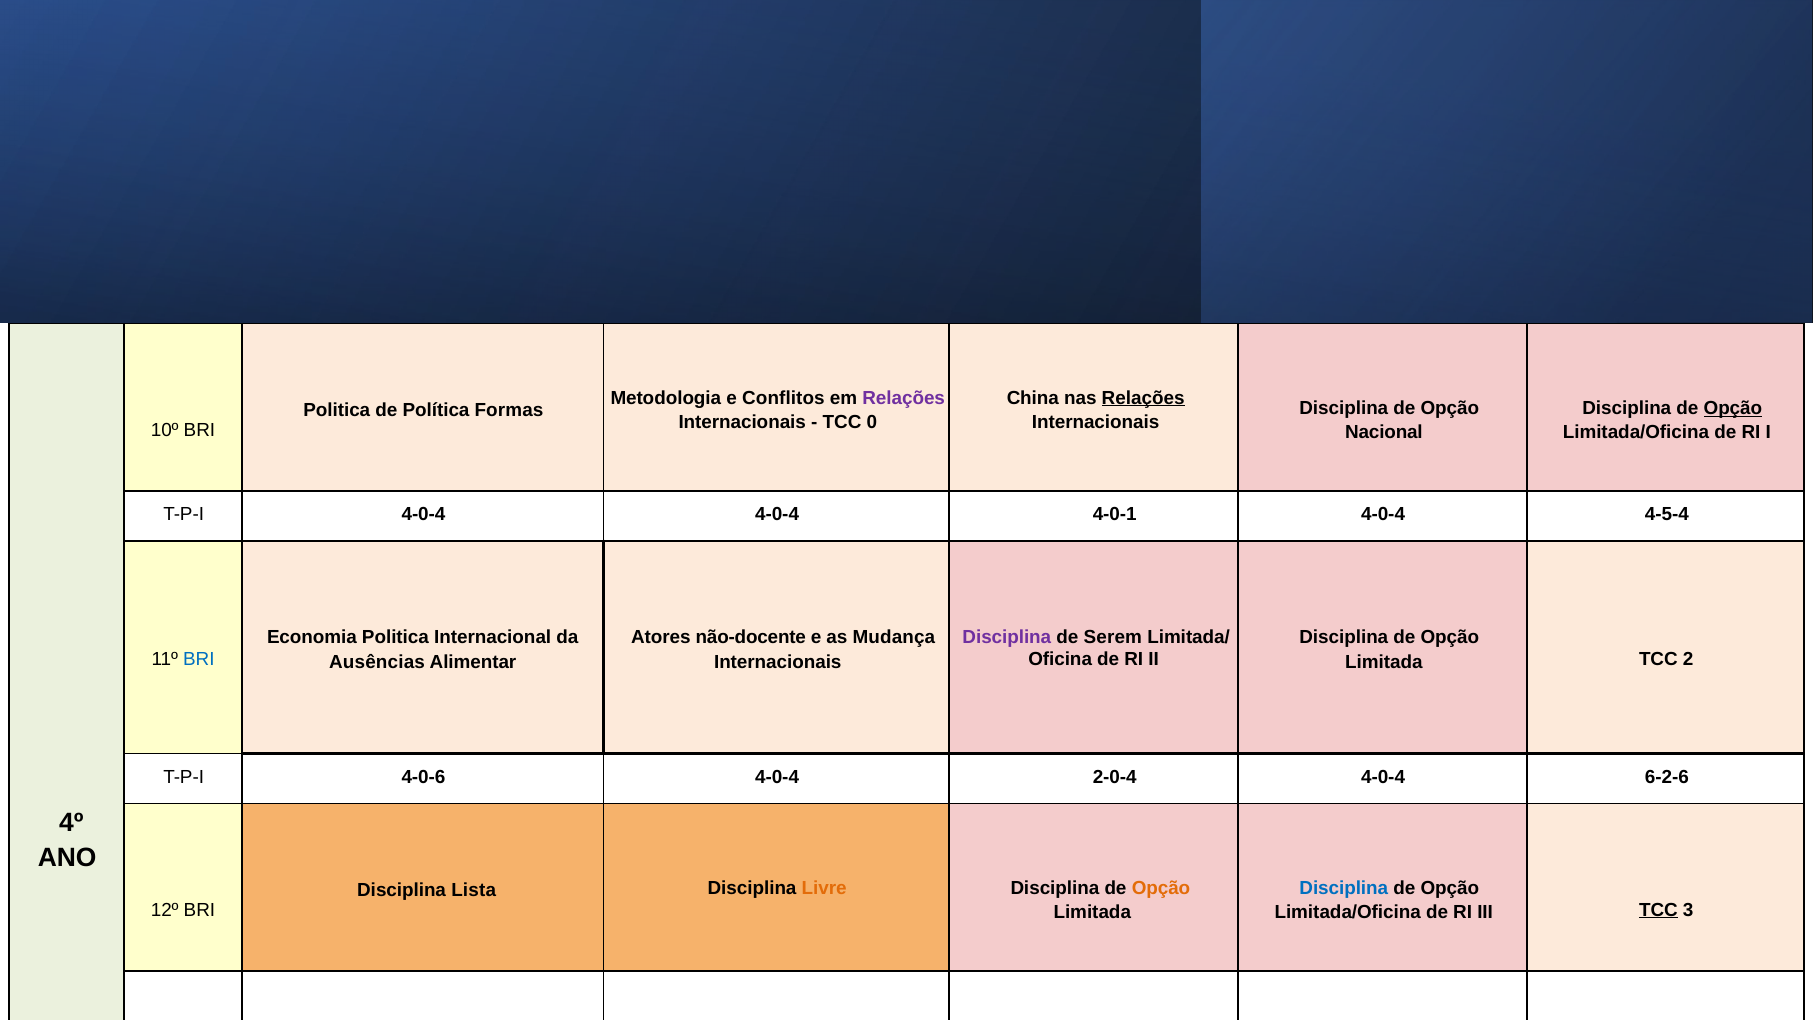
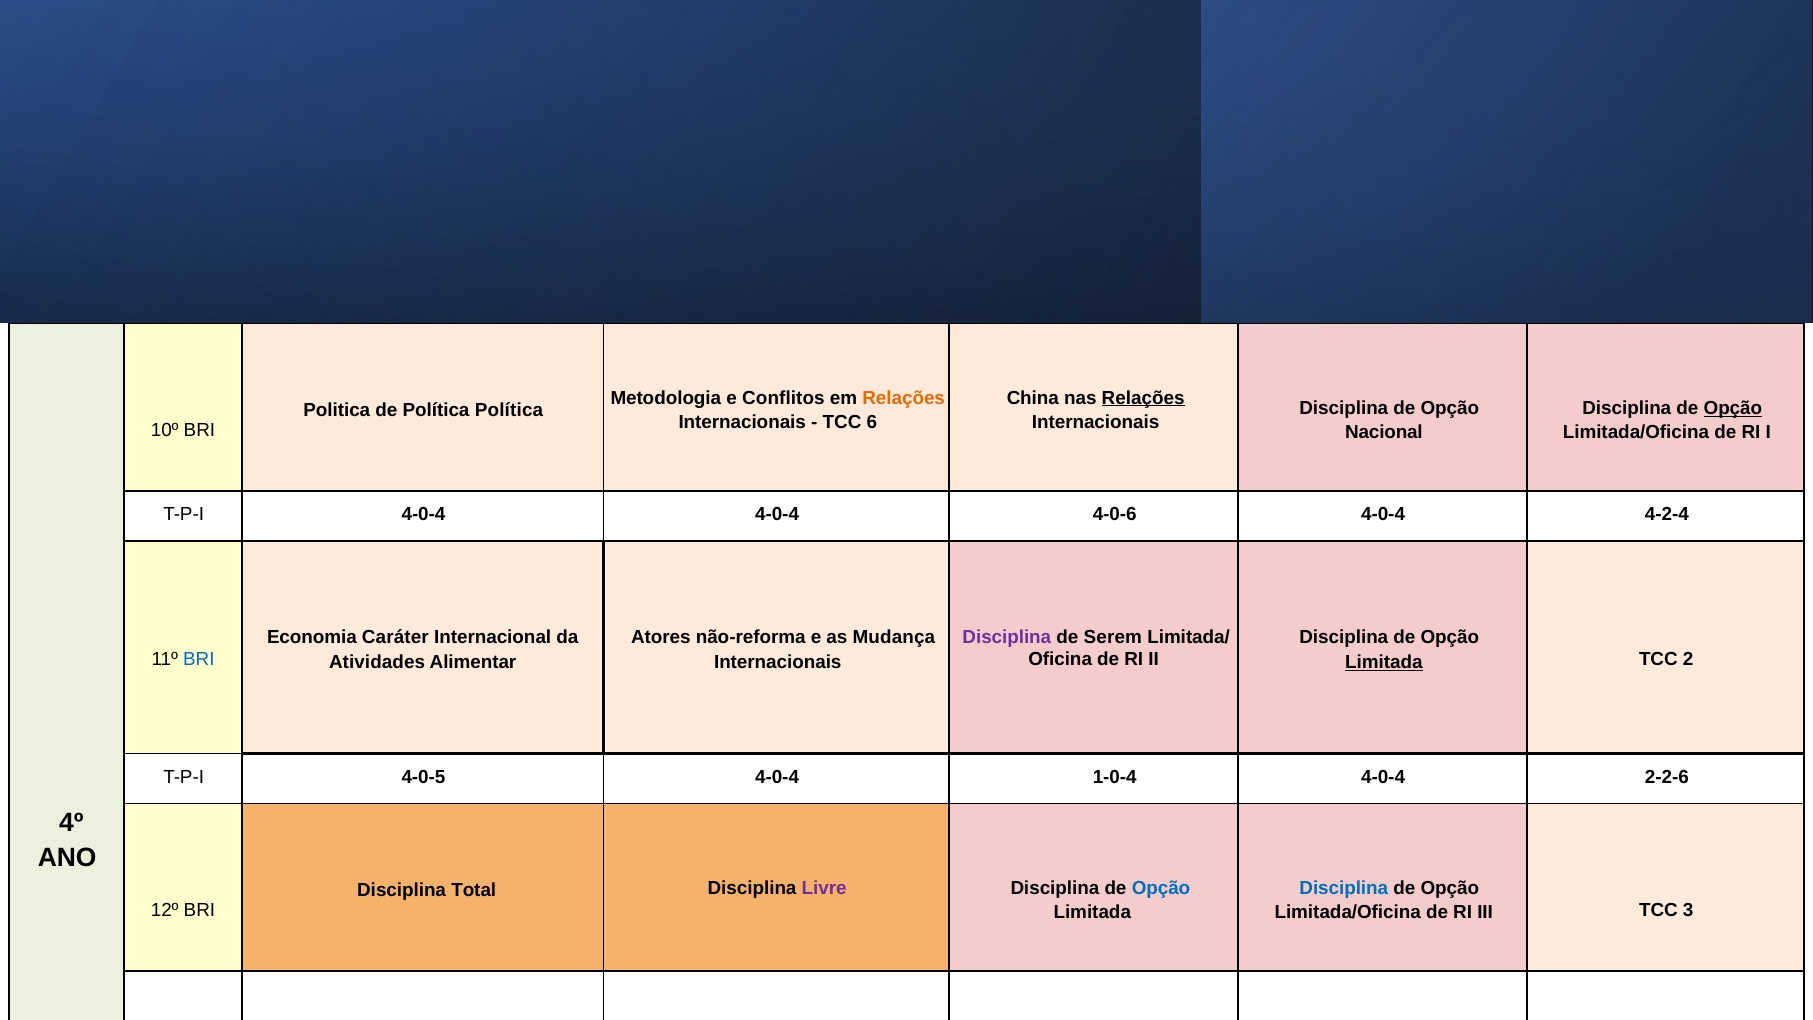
Relações at (904, 398) colour: purple -> orange
Política Formas: Formas -> Política
0: 0 -> 6
4-0-1: 4-0-1 -> 4-0-6
4-5-4: 4-5-4 -> 4-2-4
Economia Politica: Politica -> Caráter
não-docente: não-docente -> não-reforma
Ausências: Ausências -> Atividades
Limitada at (1384, 662) underline: none -> present
4-0-6: 4-0-6 -> 4-0-5
2-0-4: 2-0-4 -> 1-0-4
6-2-6: 6-2-6 -> 2-2-6
Lista: Lista -> Total
Livre colour: orange -> purple
Opção at (1161, 888) colour: orange -> blue
TCC at (1658, 910) underline: present -> none
